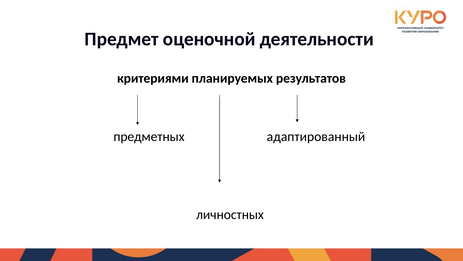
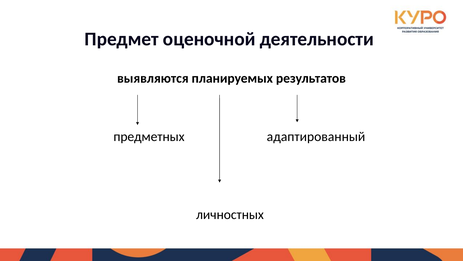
критериями: критериями -> выявляются
